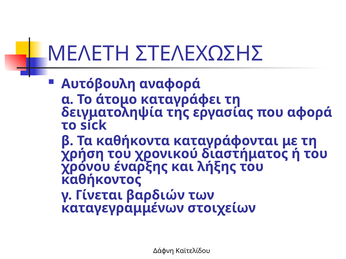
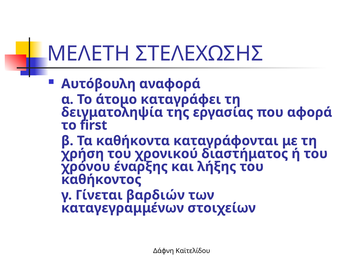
sick: sick -> first
